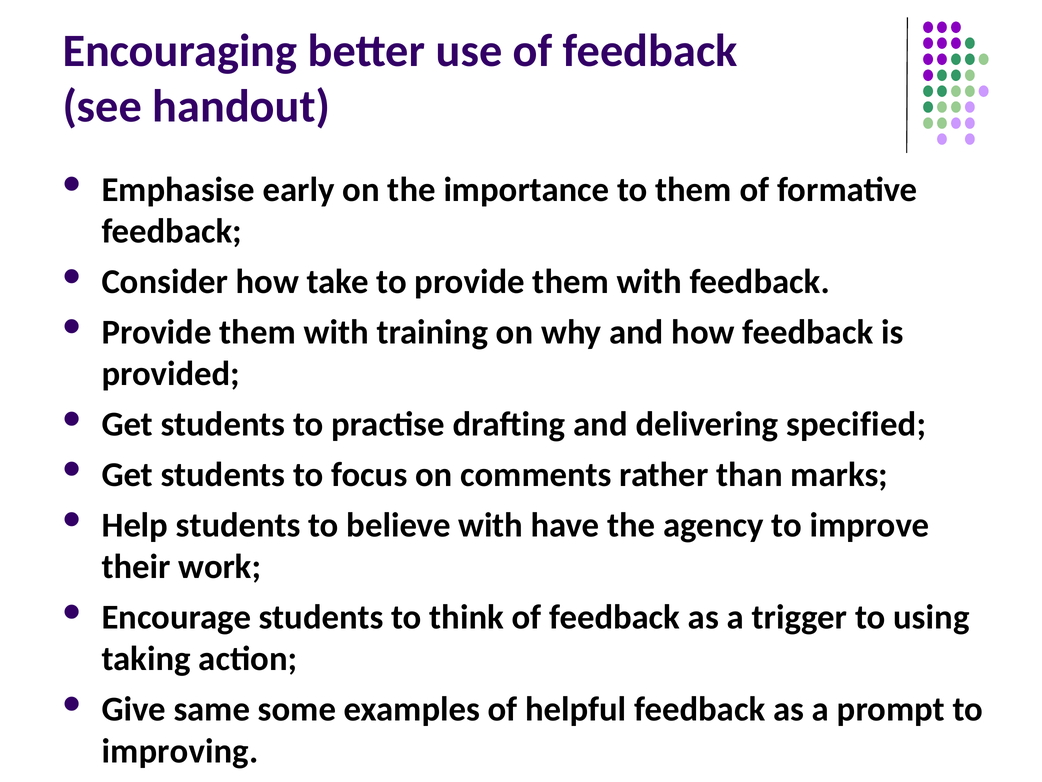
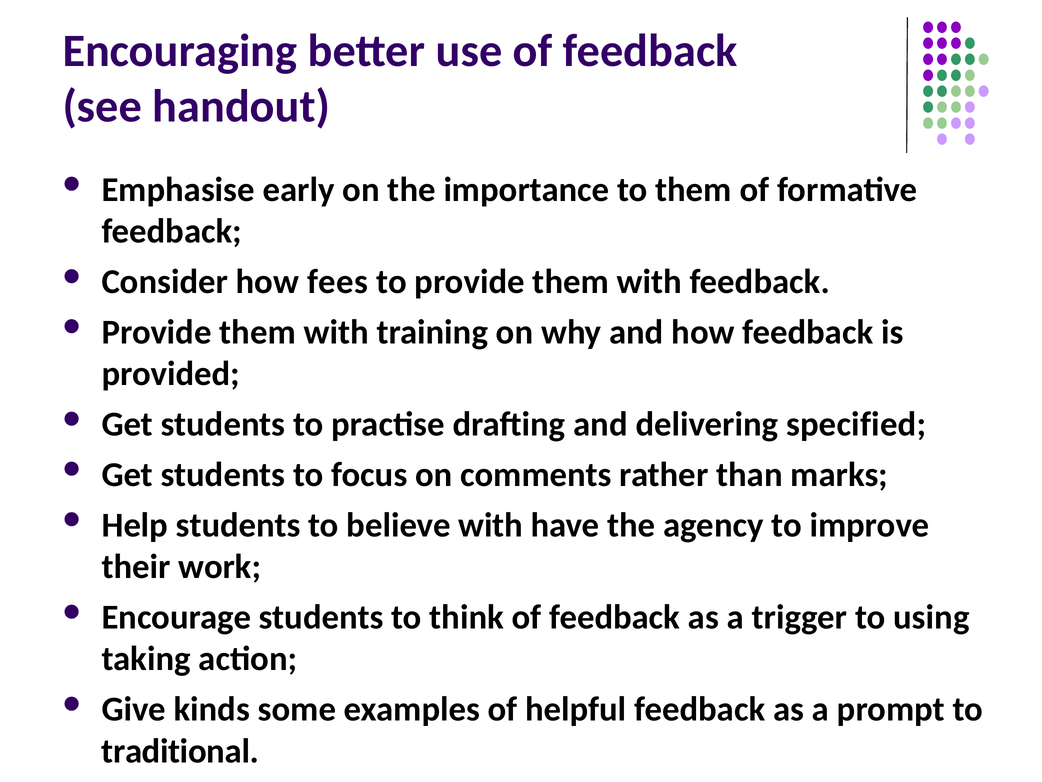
take: take -> fees
same: same -> kinds
improving: improving -> traditional
